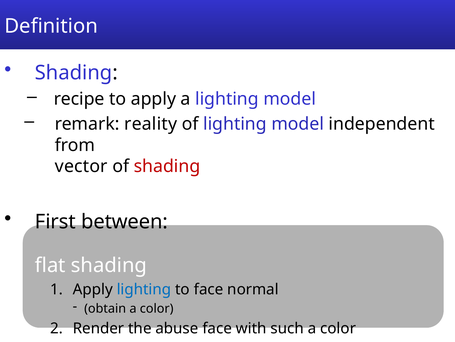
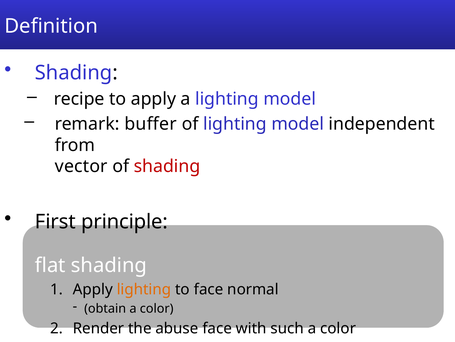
reality: reality -> buffer
between: between -> principle
lighting at (144, 289) colour: blue -> orange
